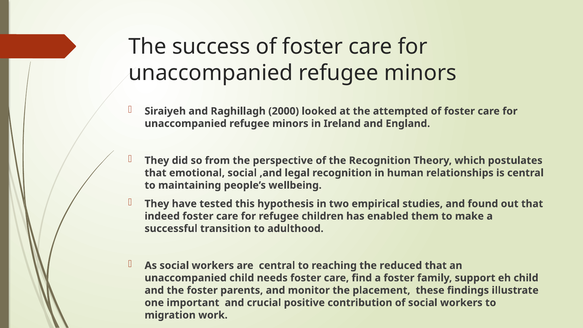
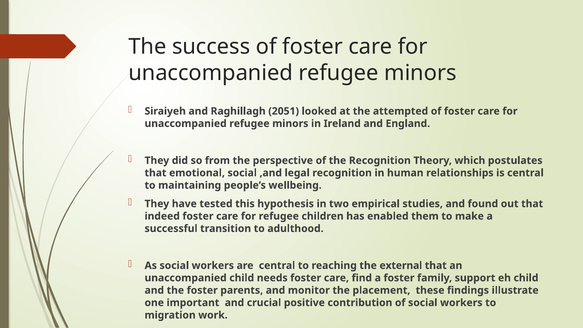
2000: 2000 -> 2051
reduced: reduced -> external
